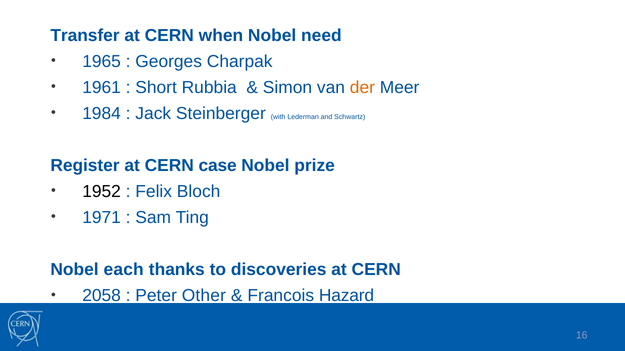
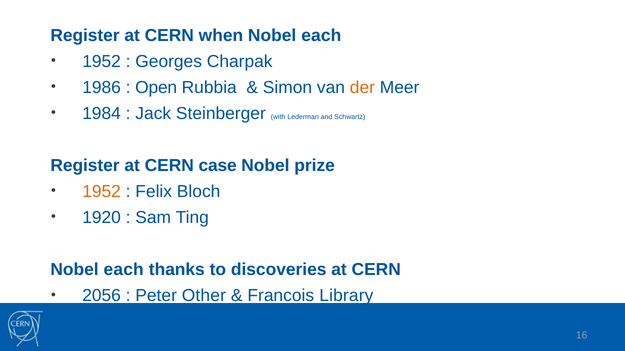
Transfer at (85, 35): Transfer -> Register
when Nobel need: need -> each
1965 at (102, 62): 1965 -> 1952
1961: 1961 -> 1986
Short: Short -> Open
1952 at (102, 192) colour: black -> orange
1971: 1971 -> 1920
2058: 2058 -> 2056
Hazard: Hazard -> Library
